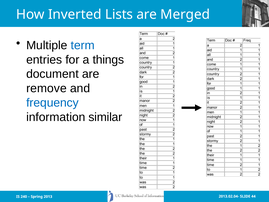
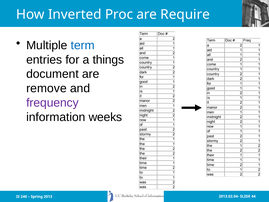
Lists: Lists -> Proc
Merged: Merged -> Require
frequency colour: blue -> purple
similar: similar -> weeks
